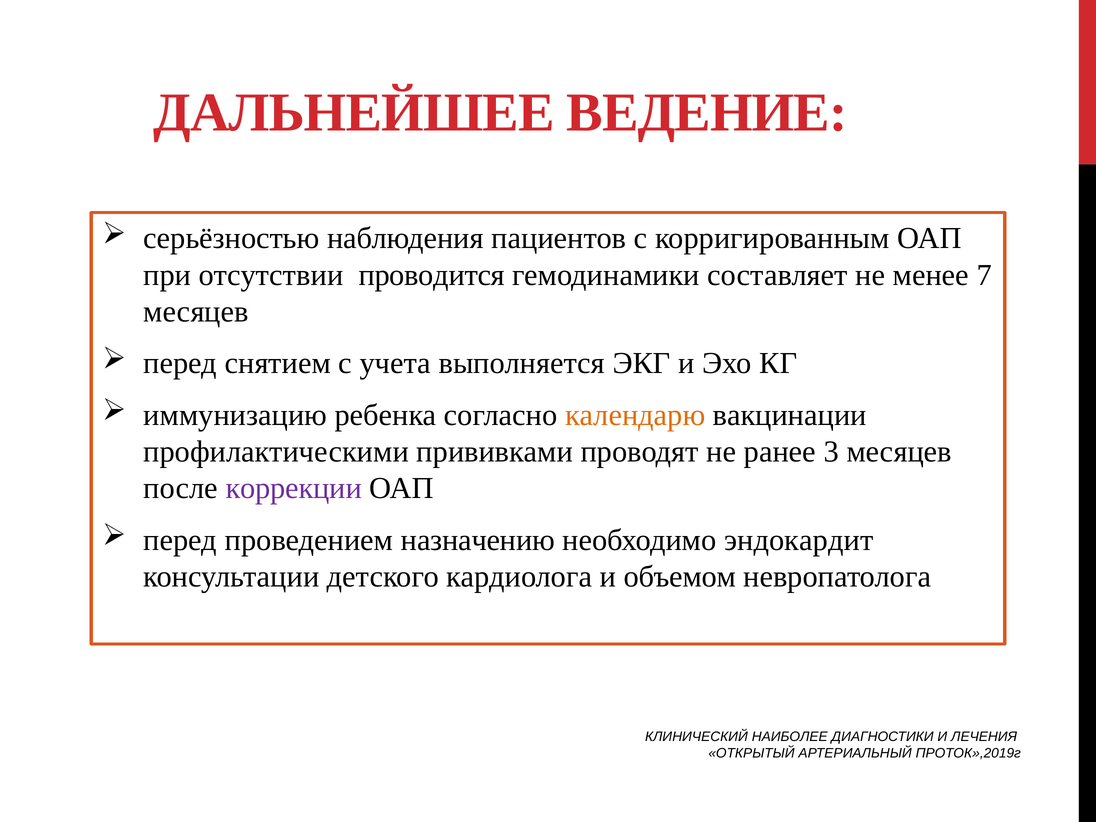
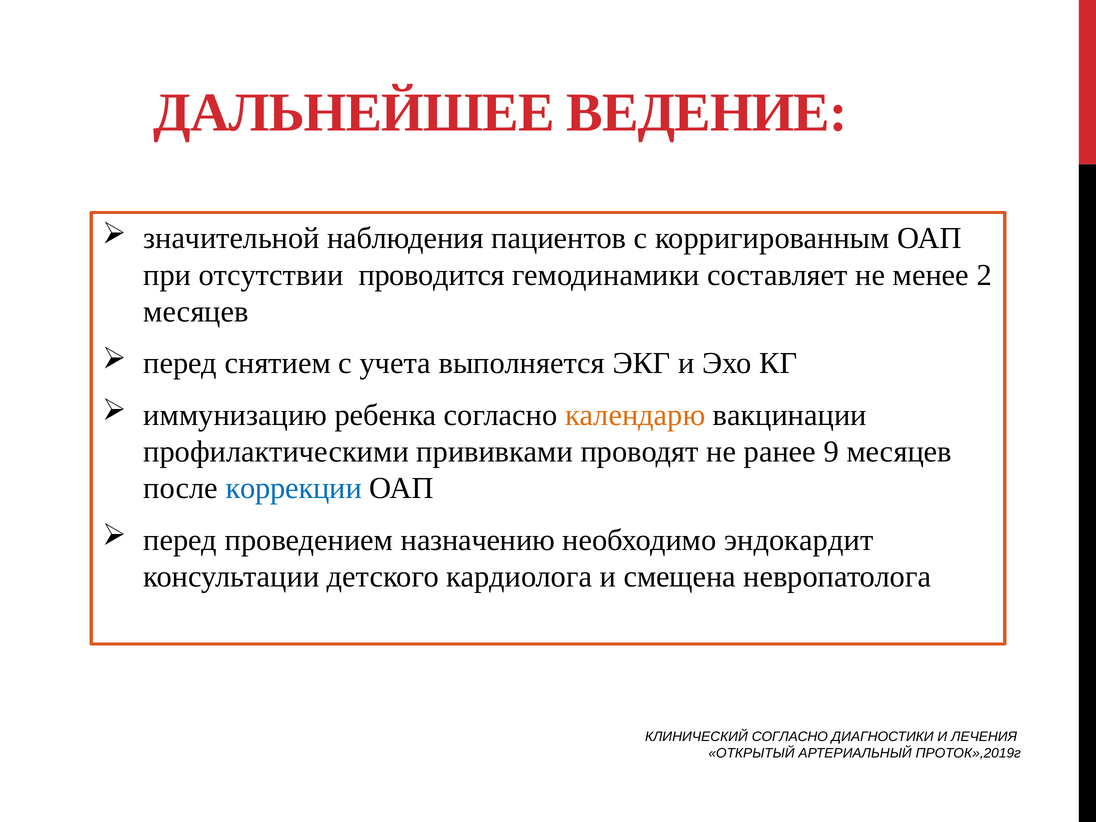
серьёзностью: серьёзностью -> значительной
7: 7 -> 2
3: 3 -> 9
коррекции colour: purple -> blue
объемом: объемом -> смещена
КЛИНИЧЕСКИЙ НАИБОЛЕЕ: НАИБОЛЕЕ -> СОГЛАСНО
